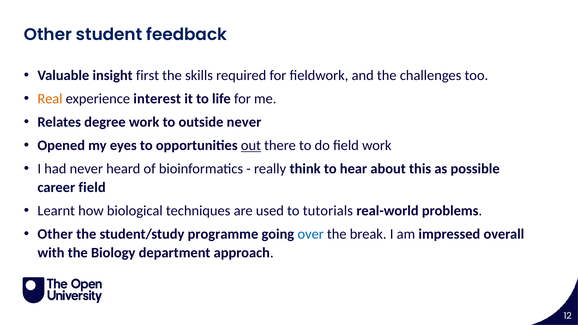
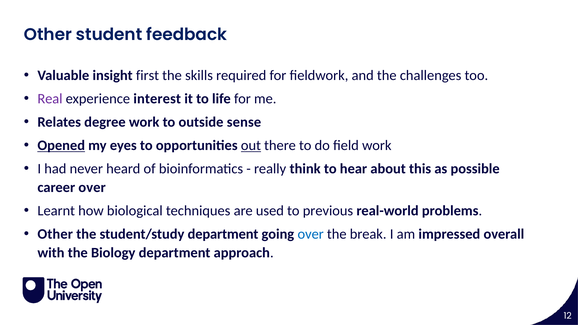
Real colour: orange -> purple
outside never: never -> sense
Opened underline: none -> present
career field: field -> over
tutorials: tutorials -> previous
student/study programme: programme -> department
